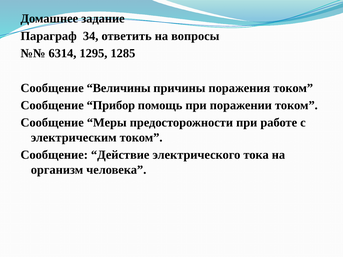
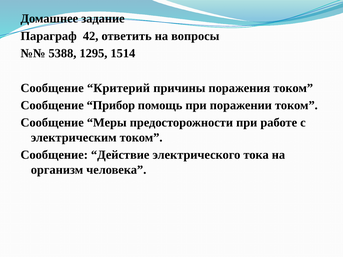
34: 34 -> 42
6314: 6314 -> 5388
1285: 1285 -> 1514
Величины: Величины -> Критерий
